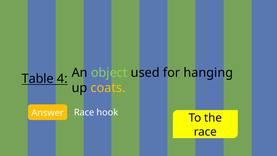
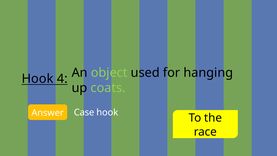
Table at (38, 79): Table -> Hook
coats colour: yellow -> light green
Race at (84, 112): Race -> Case
